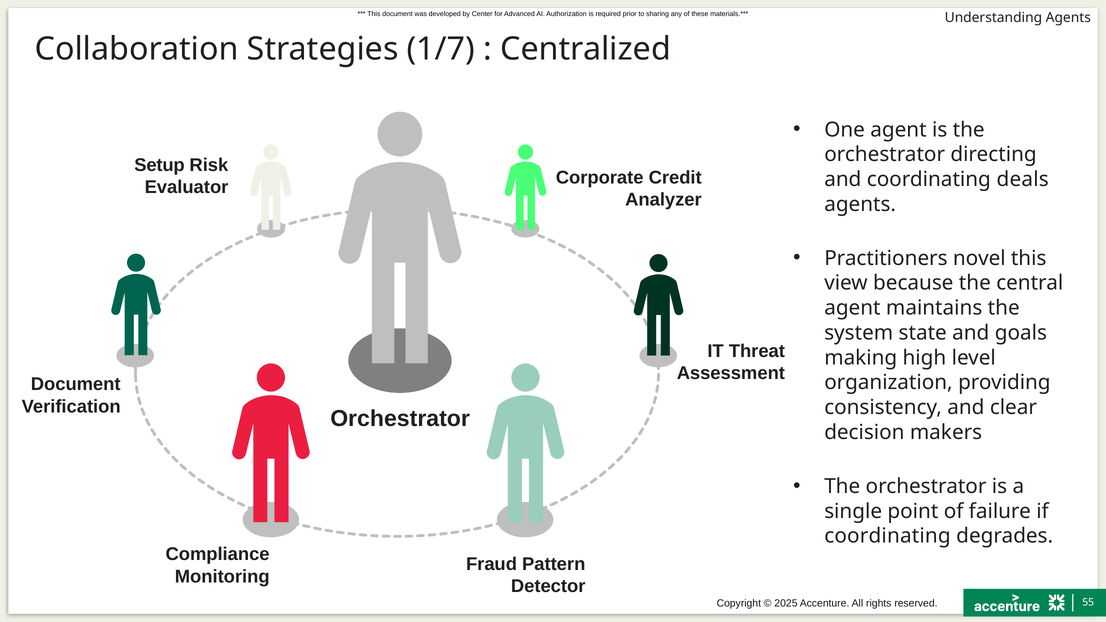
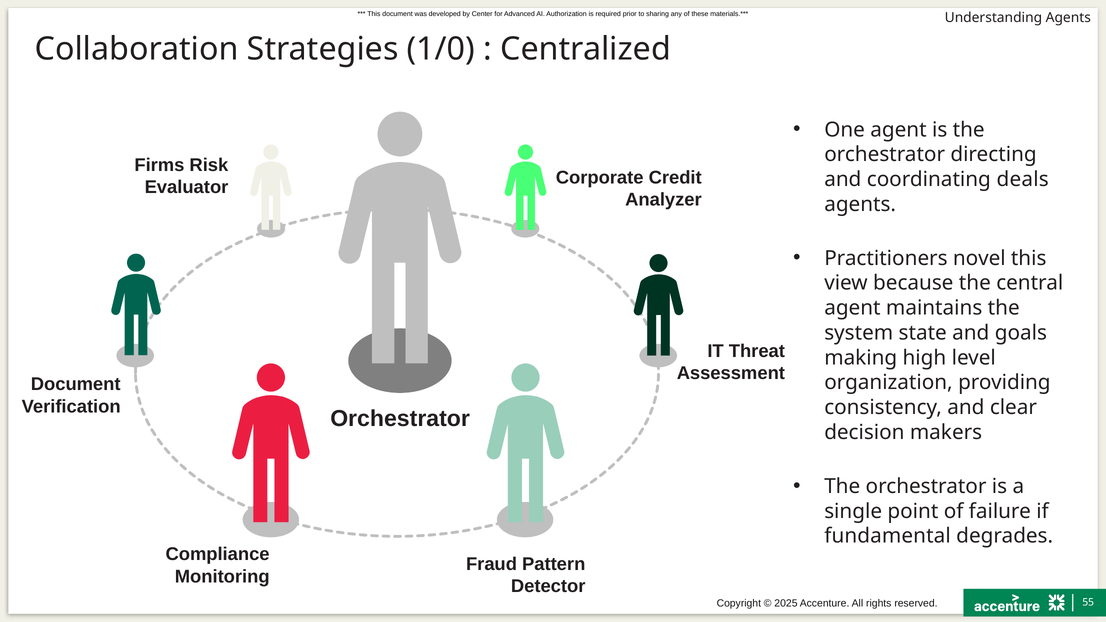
1/7: 1/7 -> 1/0
Setup: Setup -> Firms
coordinating at (888, 536): coordinating -> fundamental
